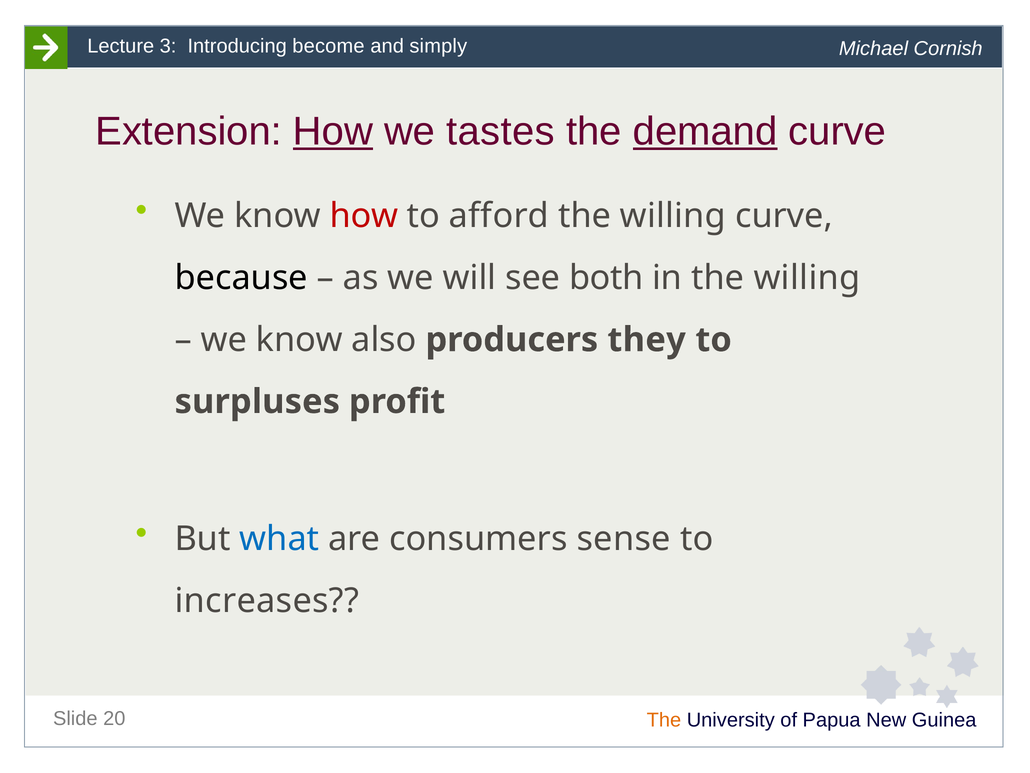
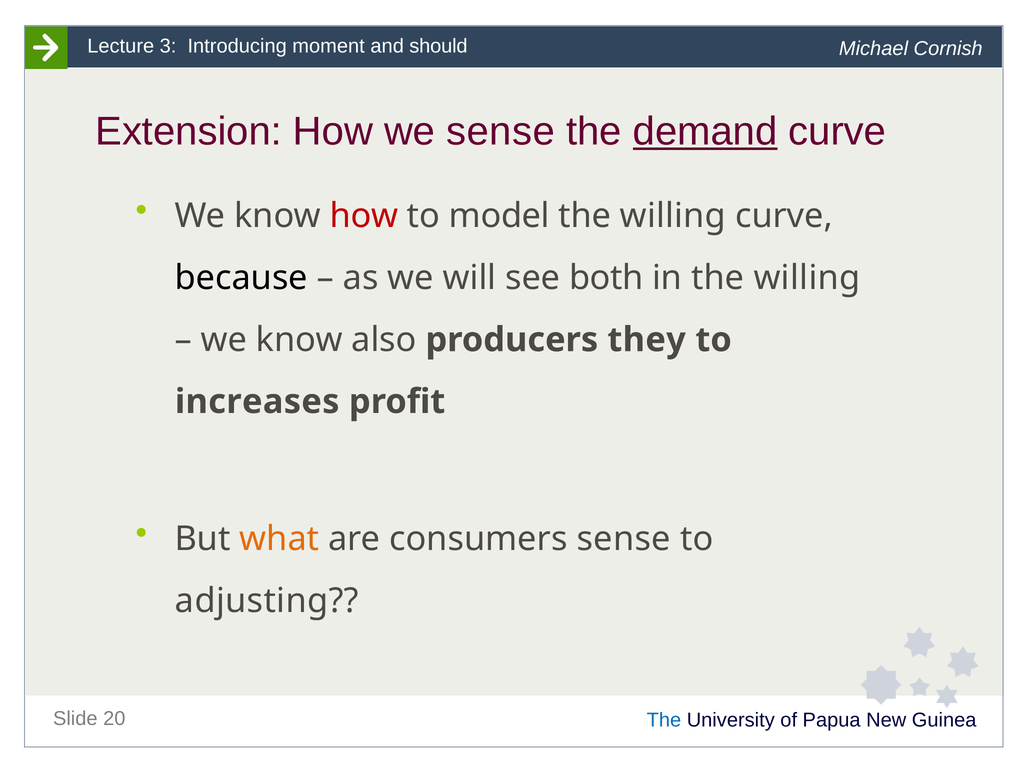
become: become -> moment
simply: simply -> should
How at (333, 132) underline: present -> none
we tastes: tastes -> sense
afford: afford -> model
surpluses: surpluses -> increases
what colour: blue -> orange
increases: increases -> adjusting
The at (664, 720) colour: orange -> blue
